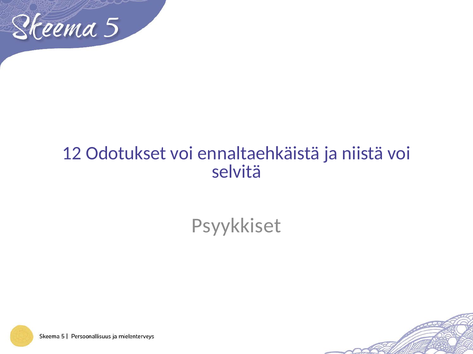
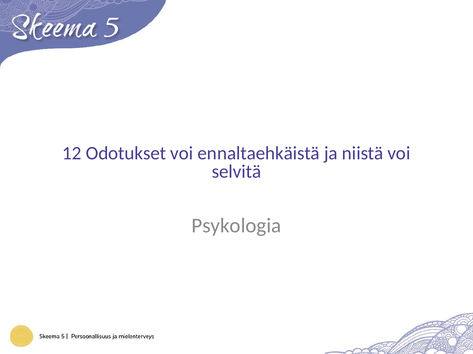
Psyykkiset: Psyykkiset -> Psykologia
